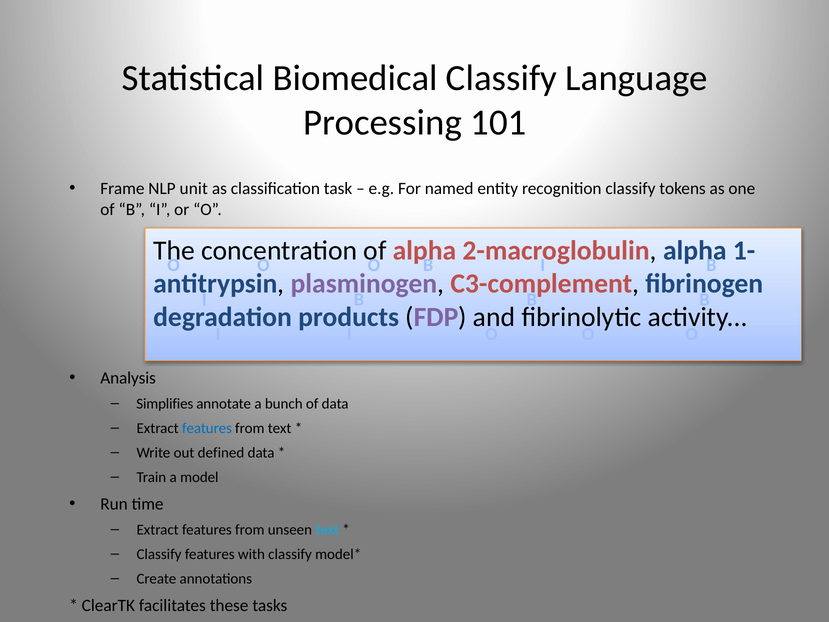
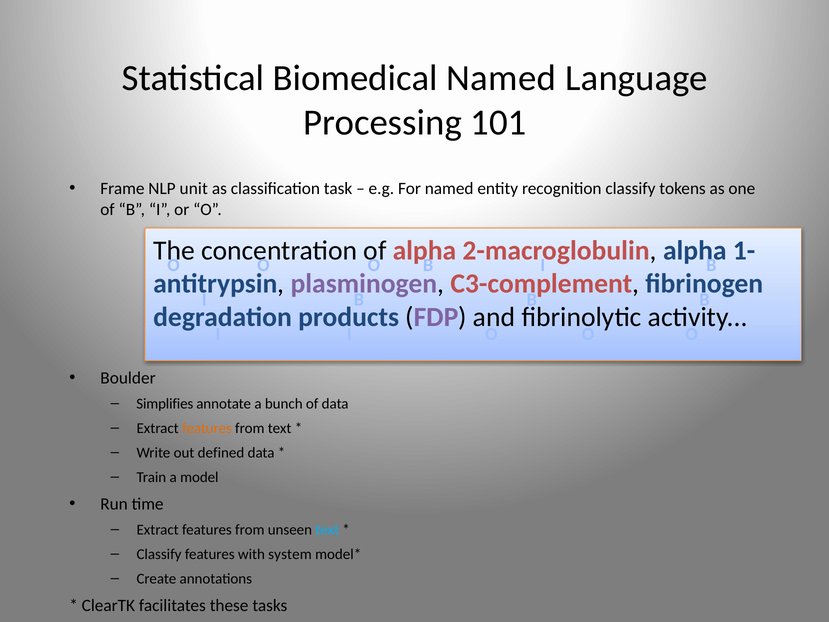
Biomedical Classify: Classify -> Named
Analysis: Analysis -> Boulder
features at (207, 428) colour: blue -> orange
with classify: classify -> system
